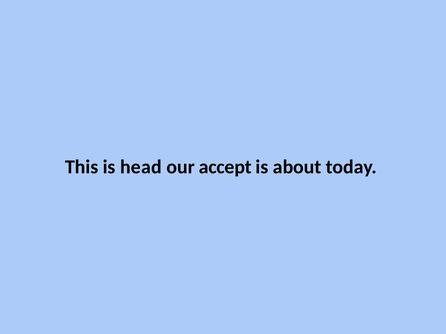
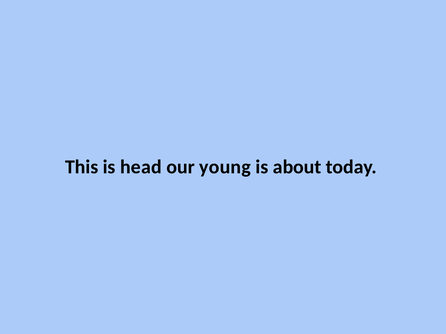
accept: accept -> young
